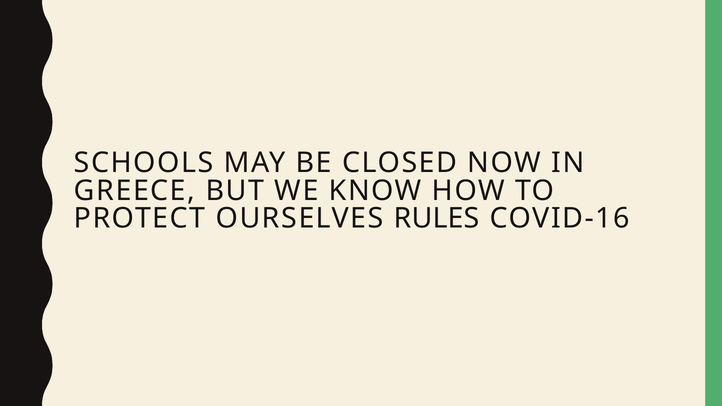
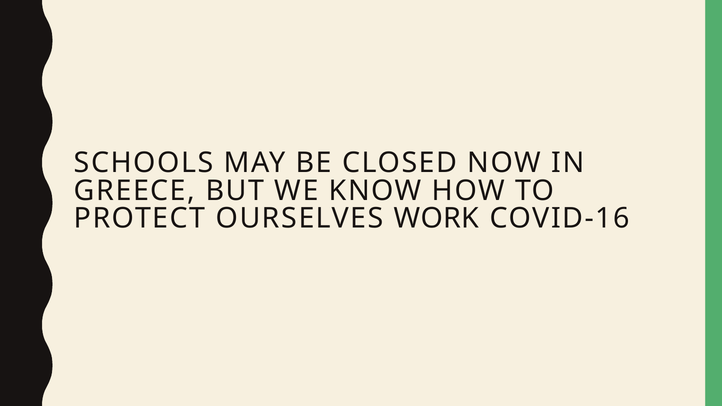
RULES: RULES -> WORK
